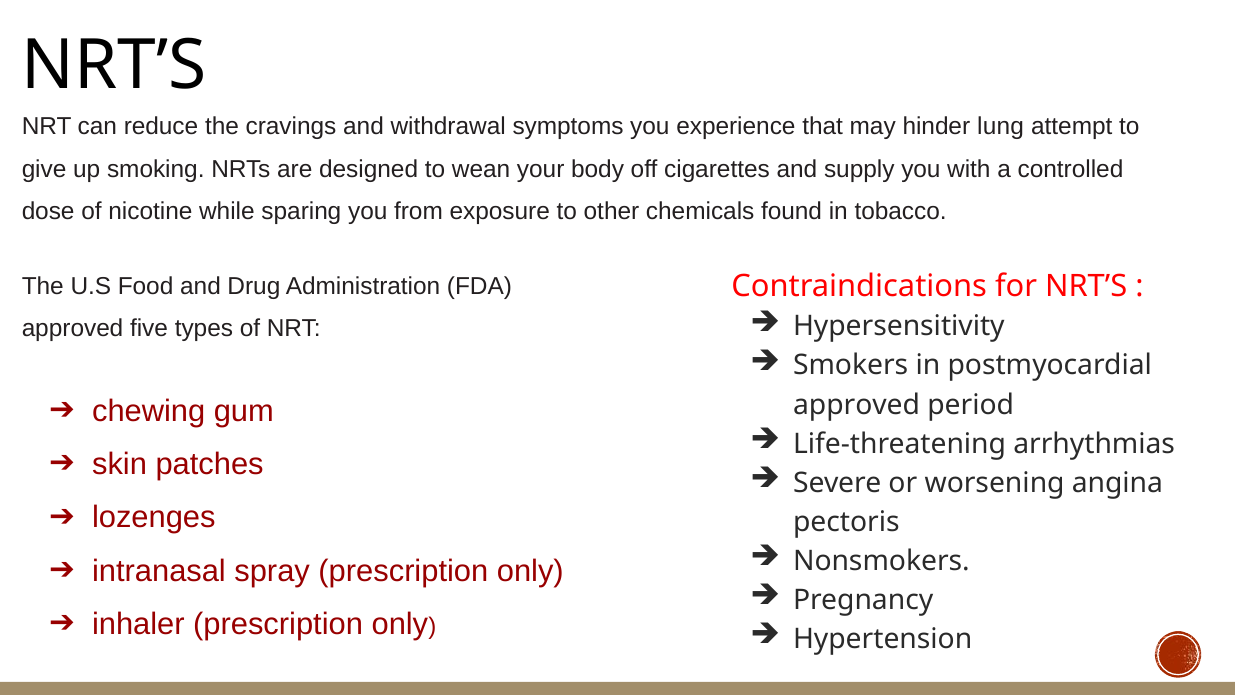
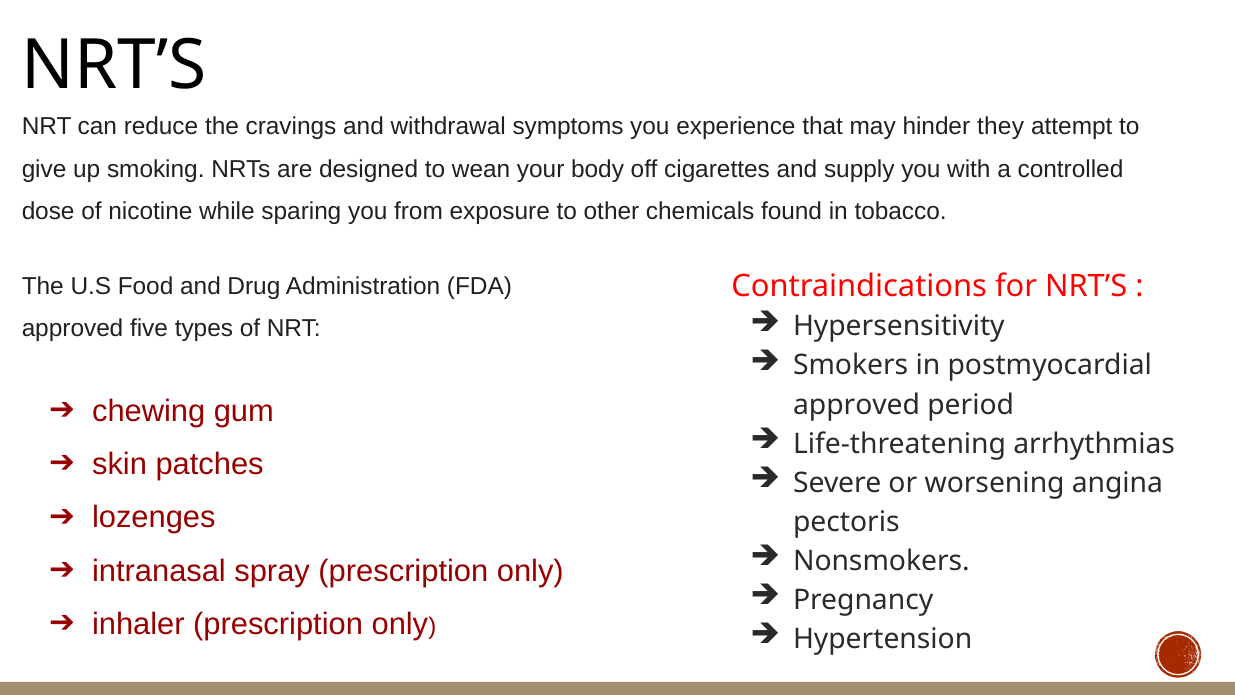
lung: lung -> they
